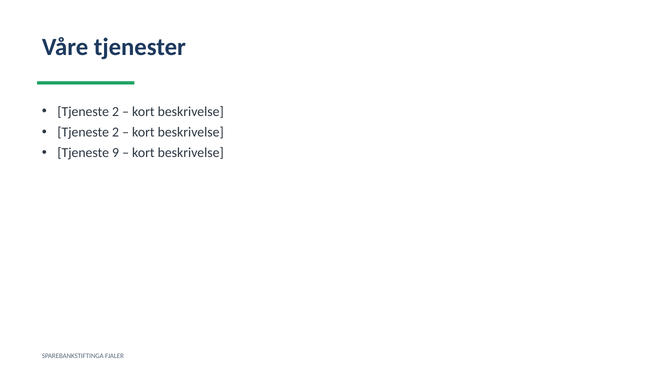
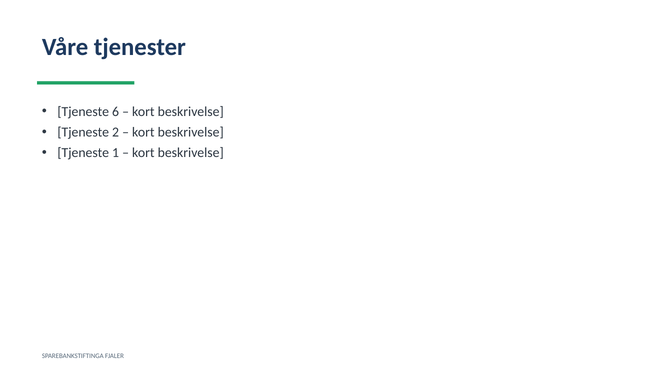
2 at (116, 112): 2 -> 6
9: 9 -> 1
